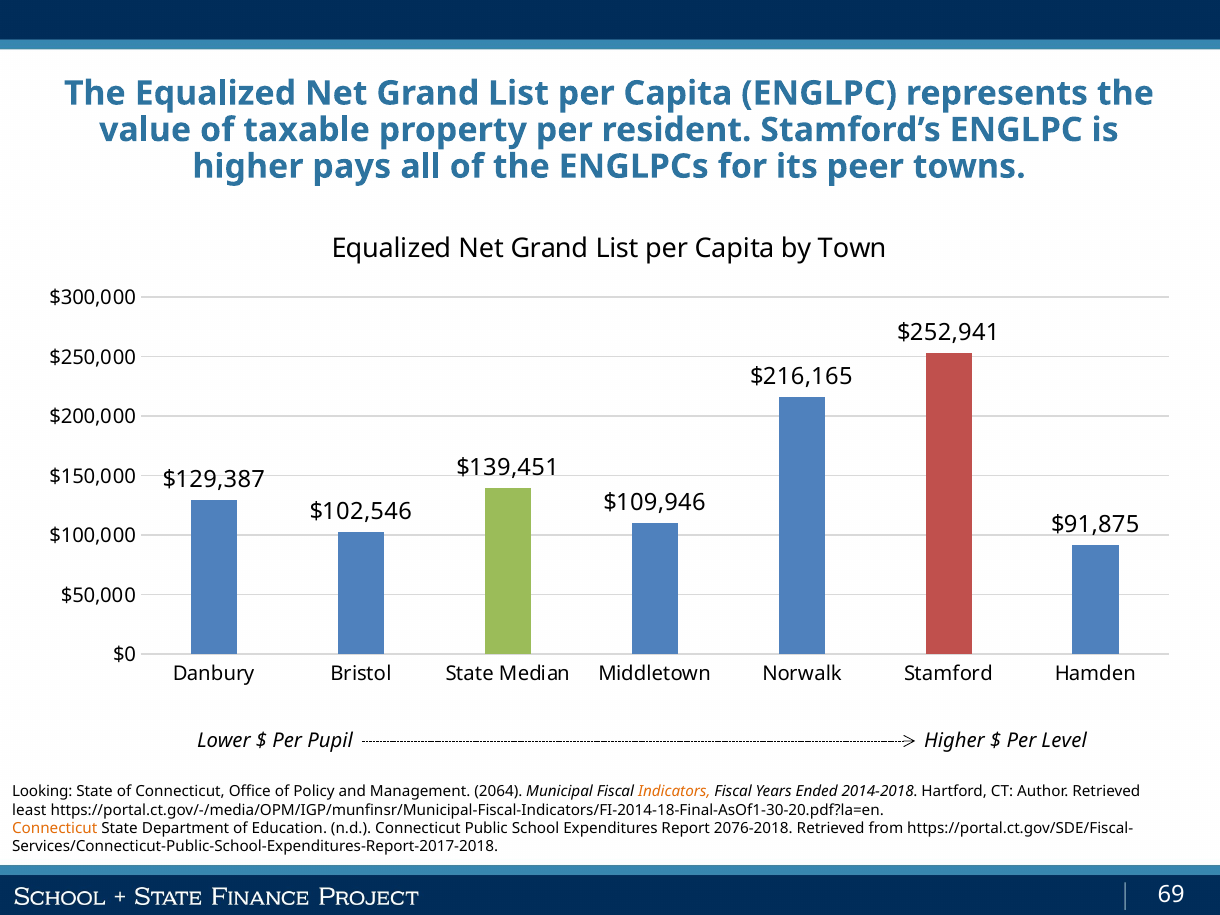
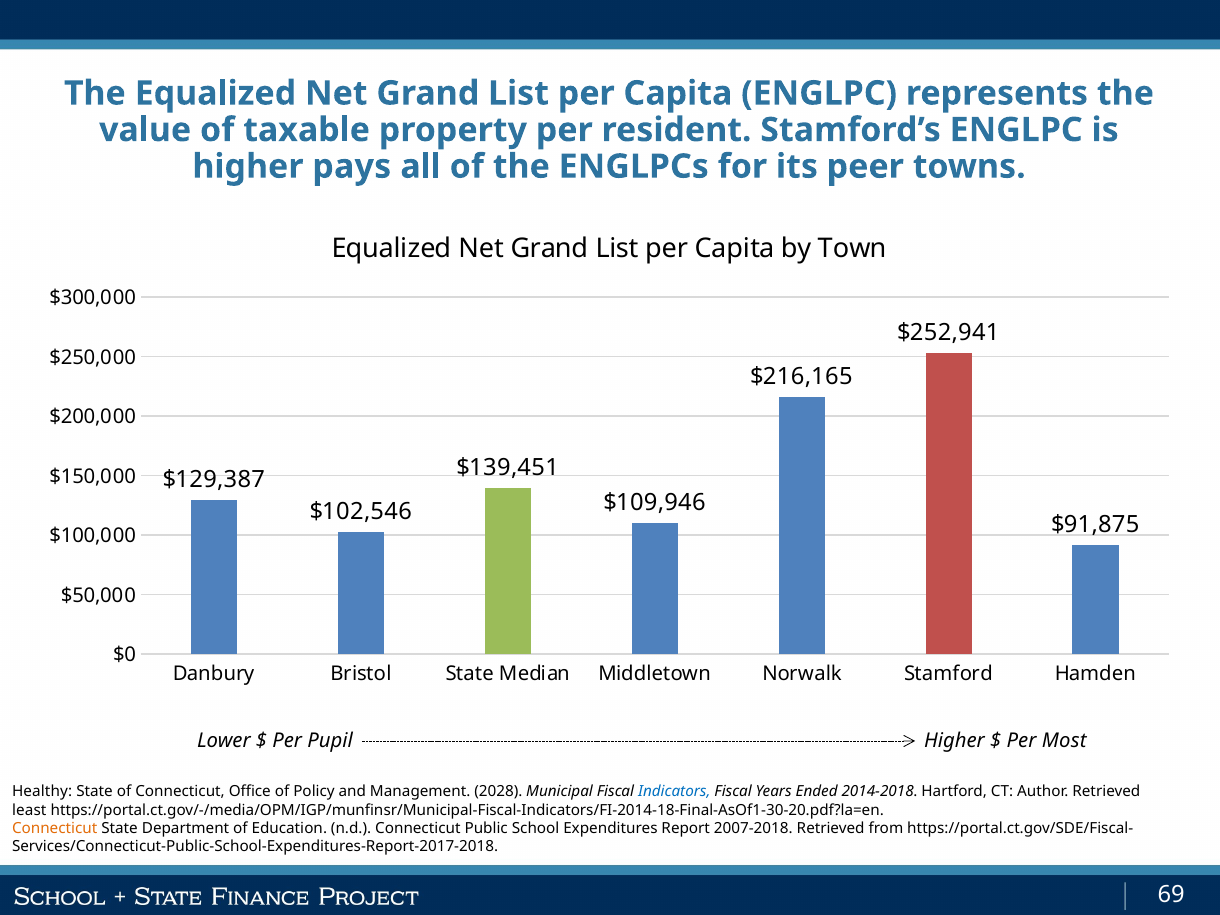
Level: Level -> Most
Looking: Looking -> Healthy
2064: 2064 -> 2028
Indicators colour: orange -> blue
2076-2018: 2076-2018 -> 2007-2018
